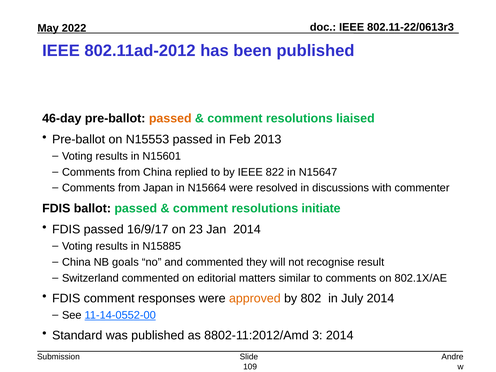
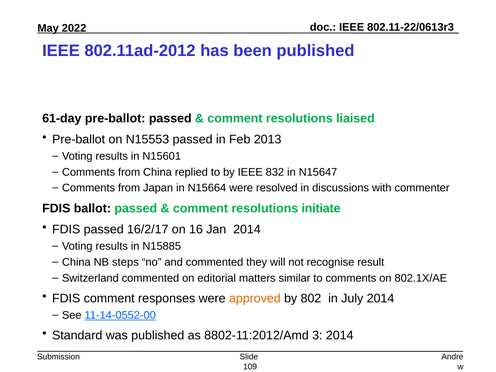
46-day: 46-day -> 61-day
passed at (170, 118) colour: orange -> black
822: 822 -> 832
16/9/17: 16/9/17 -> 16/2/17
23: 23 -> 16
goals: goals -> steps
